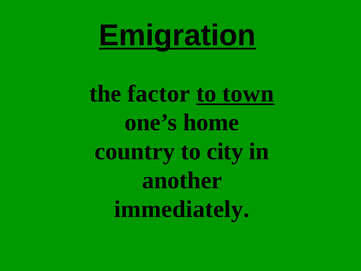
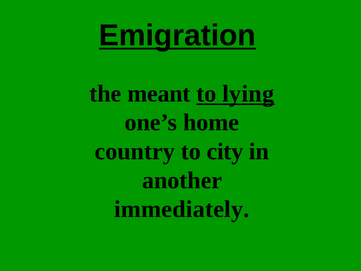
factor: factor -> meant
town: town -> lying
